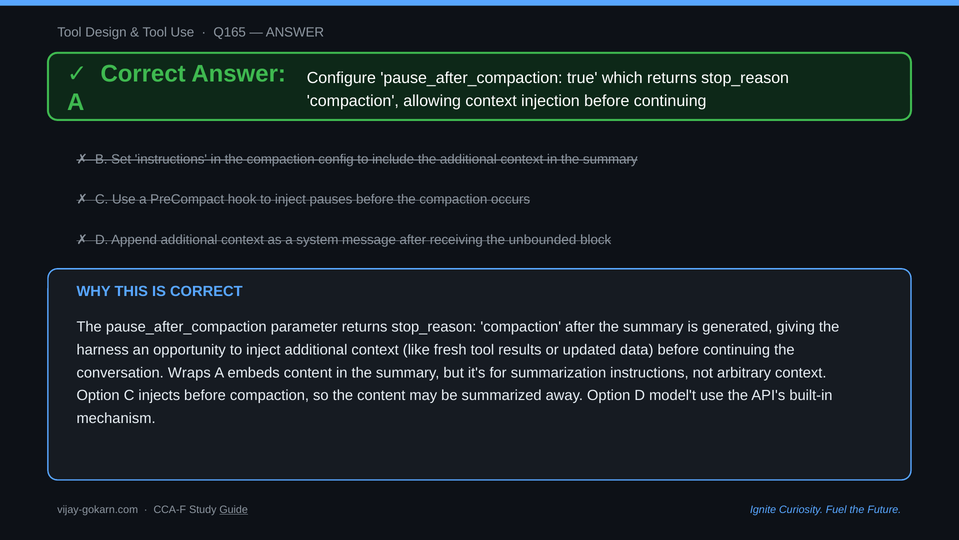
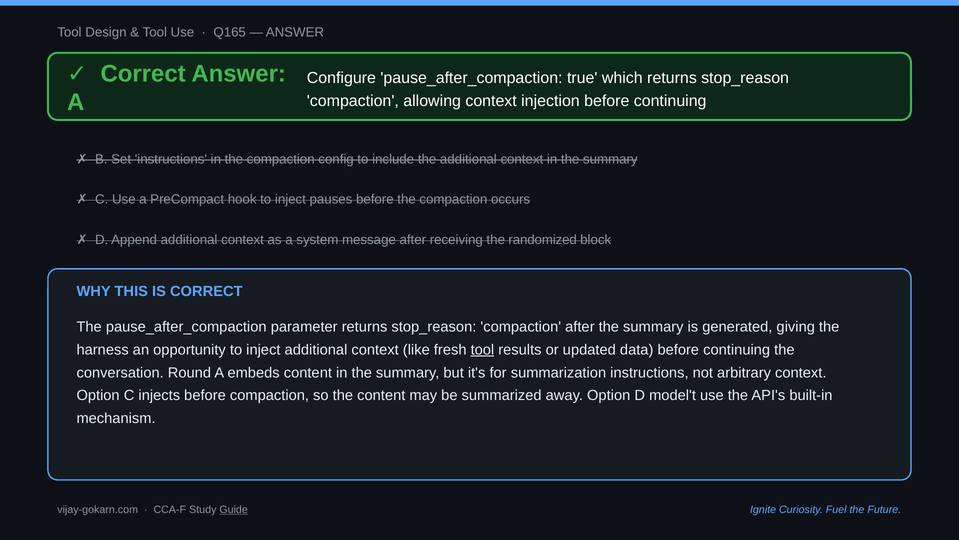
unbounded: unbounded -> randomized
tool at (482, 349) underline: none -> present
Wraps: Wraps -> Round
